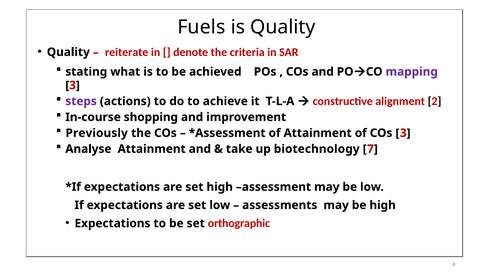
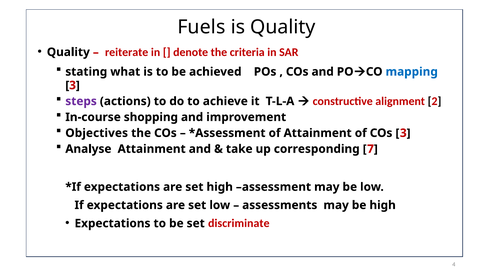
mapping colour: purple -> blue
Previously: Previously -> Objectives
biotechnology: biotechnology -> corresponding
orthographic: orthographic -> discriminate
